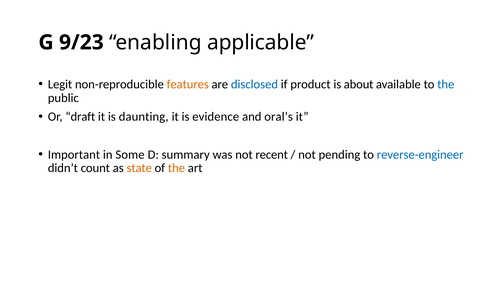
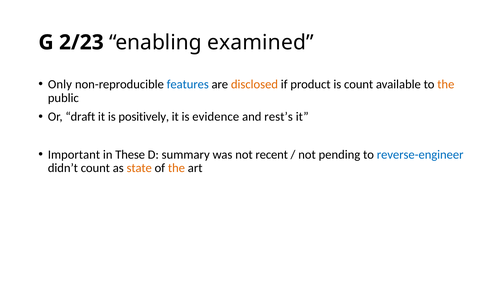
9/23: 9/23 -> 2/23
applicable: applicable -> examined
Legit: Legit -> Only
features colour: orange -> blue
disclosed colour: blue -> orange
is about: about -> count
the at (446, 84) colour: blue -> orange
daunting: daunting -> positively
oral’s: oral’s -> rest’s
Some: Some -> These
